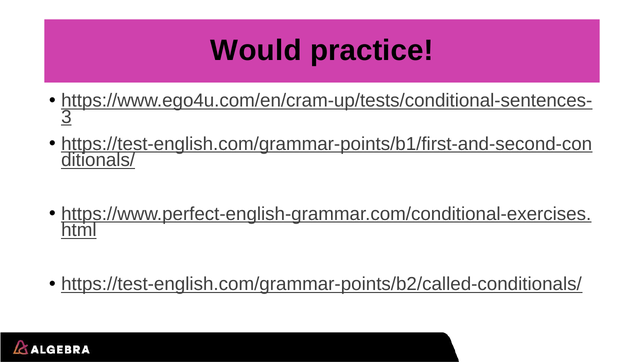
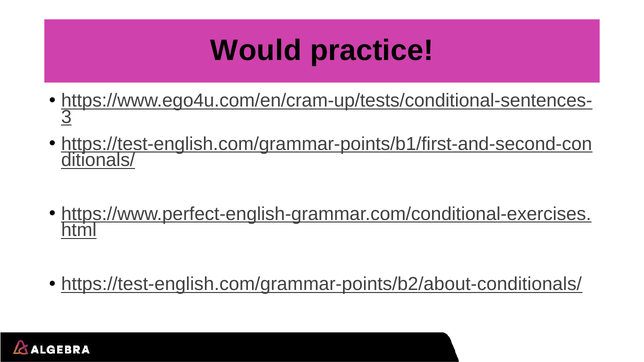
https://test-english.com/grammar-points/b2/called-conditionals/: https://test-english.com/grammar-points/b2/called-conditionals/ -> https://test-english.com/grammar-points/b2/about-conditionals/
